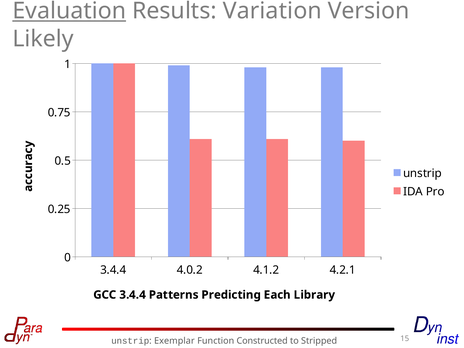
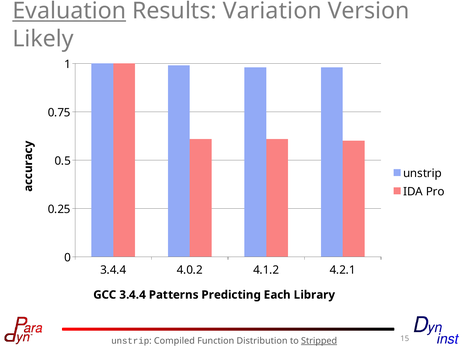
Exemplar: Exemplar -> Compiled
Constructed: Constructed -> Distribution
Stripped underline: none -> present
